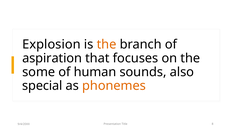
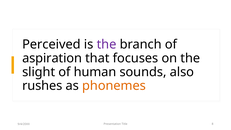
Explosion: Explosion -> Perceived
the at (107, 44) colour: orange -> purple
some: some -> slight
special: special -> rushes
